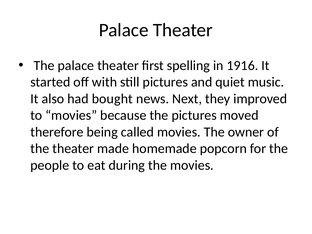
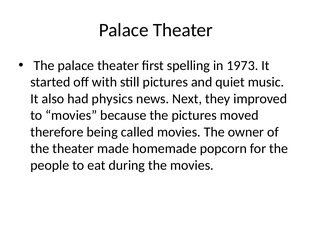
1916: 1916 -> 1973
bought: bought -> physics
